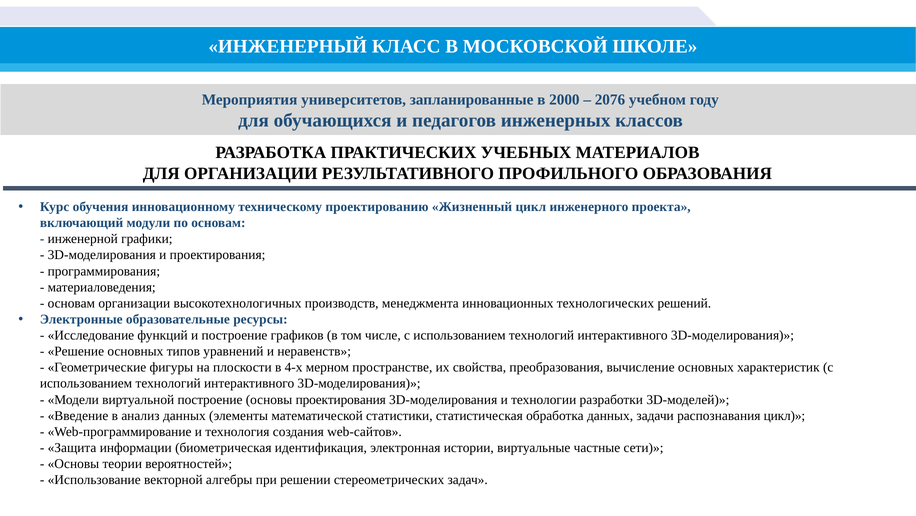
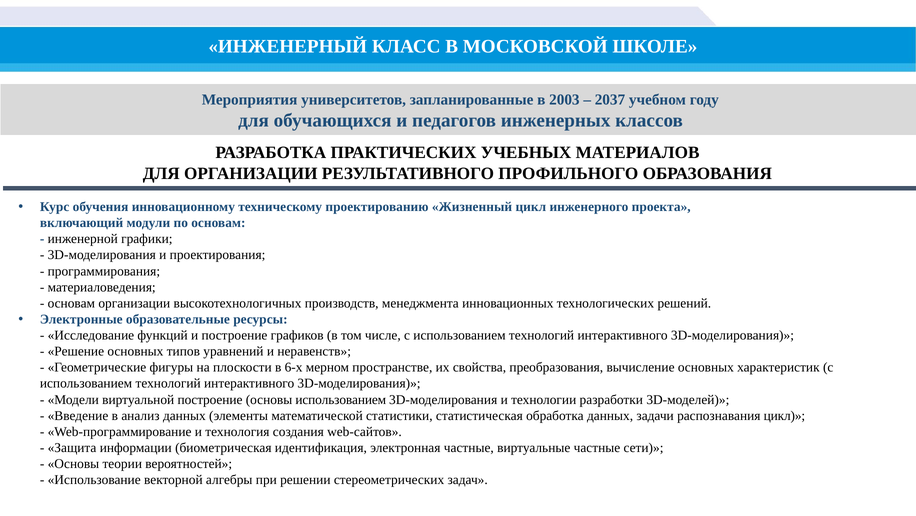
2000: 2000 -> 2003
2076: 2076 -> 2037
4-х: 4-х -> 6-х
основы проектирования: проектирования -> использованием
электронная истории: истории -> частные
